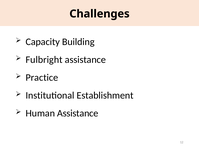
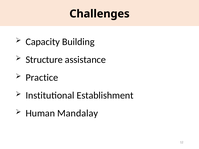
Fulbright: Fulbright -> Structure
Human Assistance: Assistance -> Mandalay
